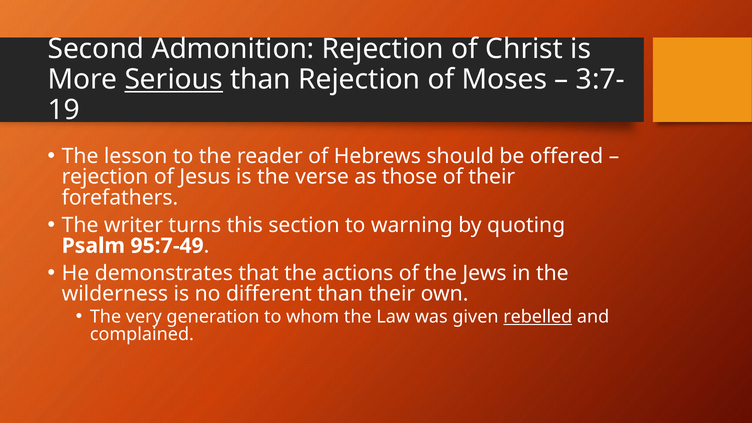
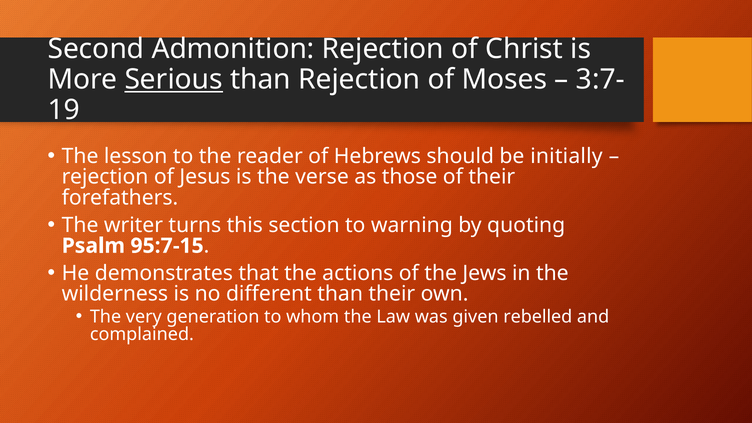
offered: offered -> initially
95:7-49: 95:7-49 -> 95:7-15
rebelled underline: present -> none
